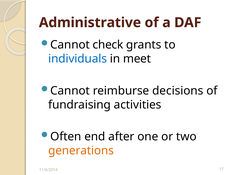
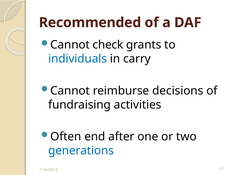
Administrative: Administrative -> Recommended
meet: meet -> carry
generations colour: orange -> blue
